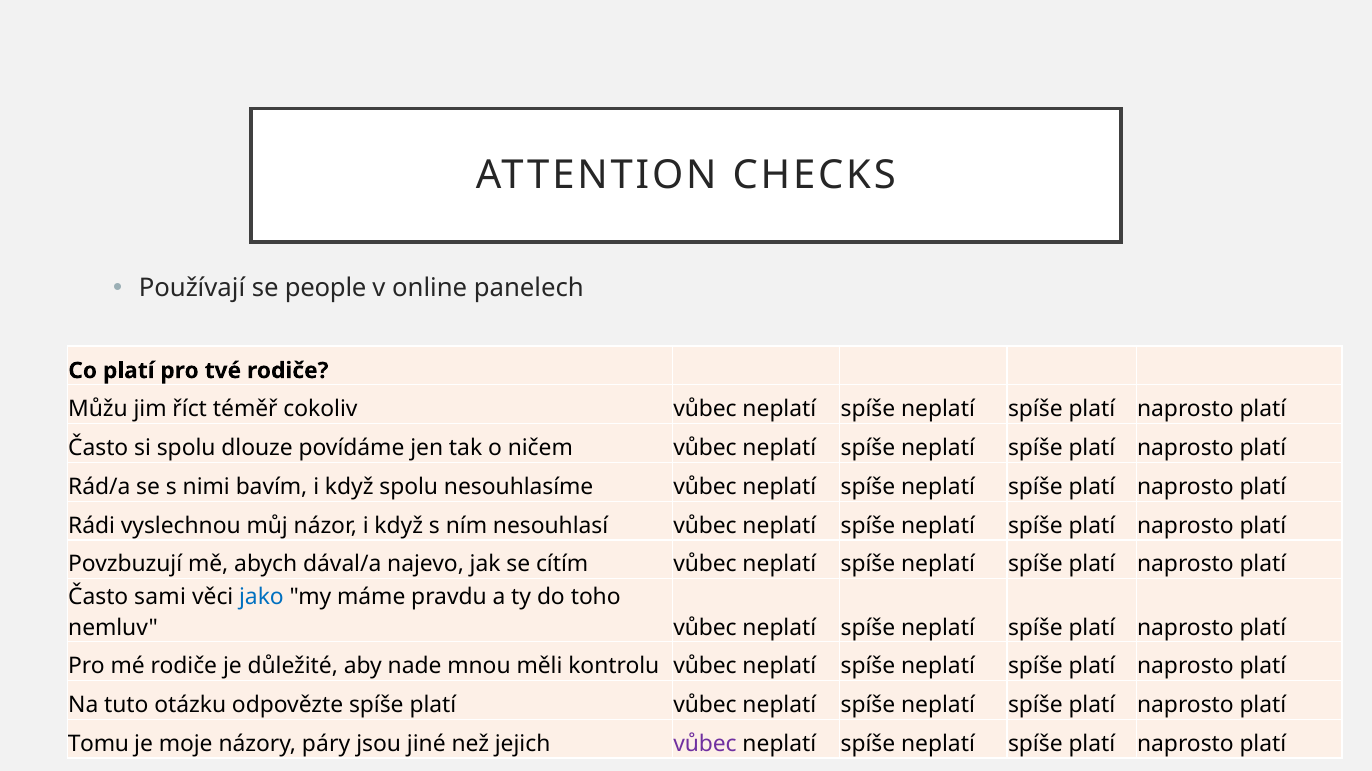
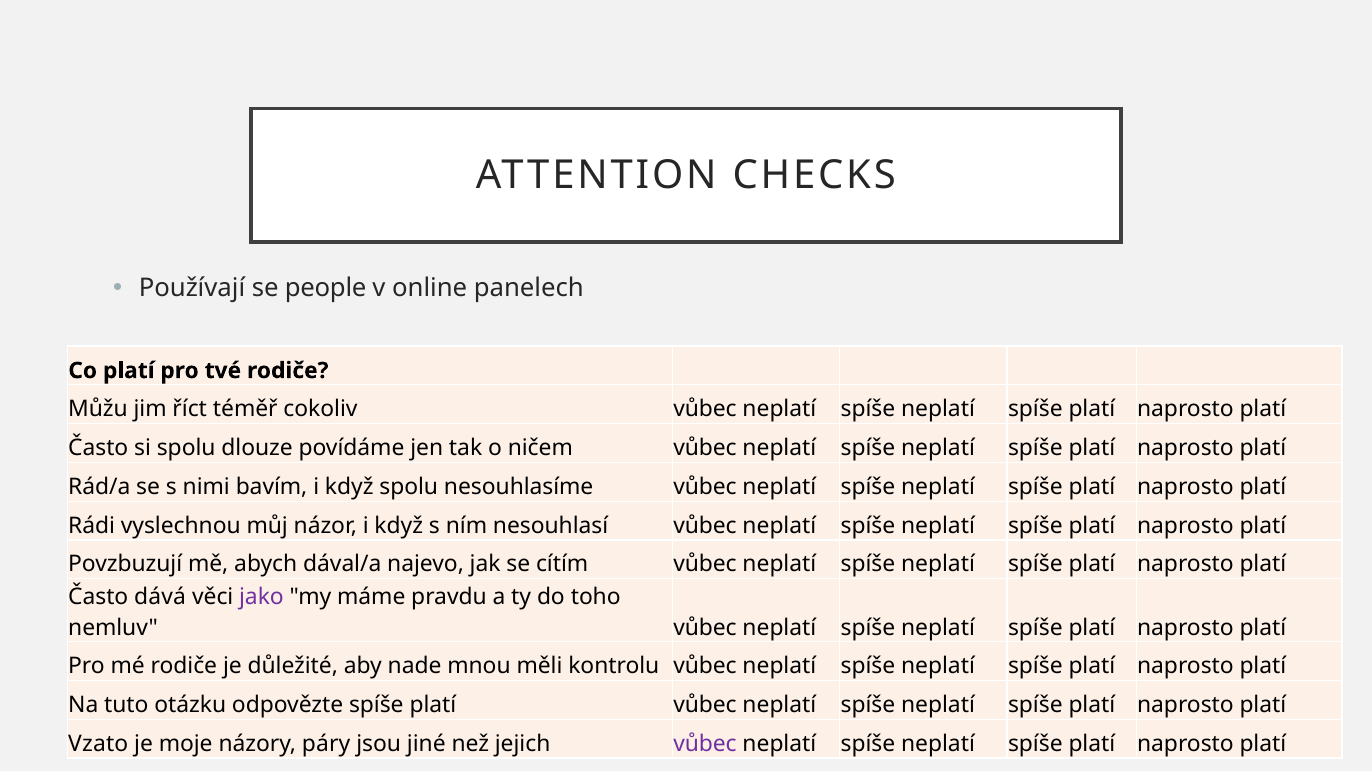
sami: sami -> dává
jako colour: blue -> purple
Tomu: Tomu -> Vzato
